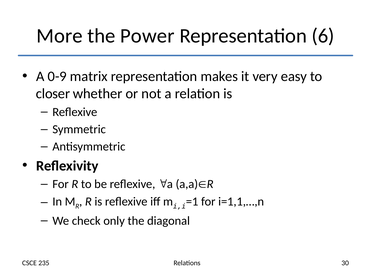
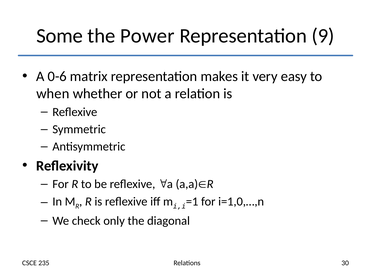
More: More -> Some
6: 6 -> 9
0-9: 0-9 -> 0-6
closer: closer -> when
i=1,1,…,n: i=1,1,…,n -> i=1,0,…,n
